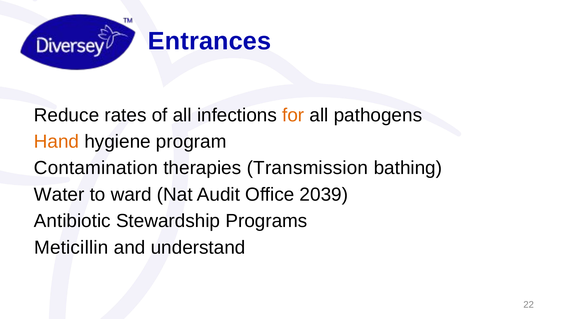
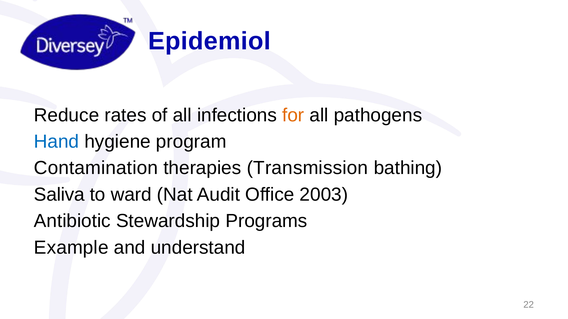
Entrances: Entrances -> Epidemiol
Hand colour: orange -> blue
Water: Water -> Saliva
2039: 2039 -> 2003
Meticillin: Meticillin -> Example
